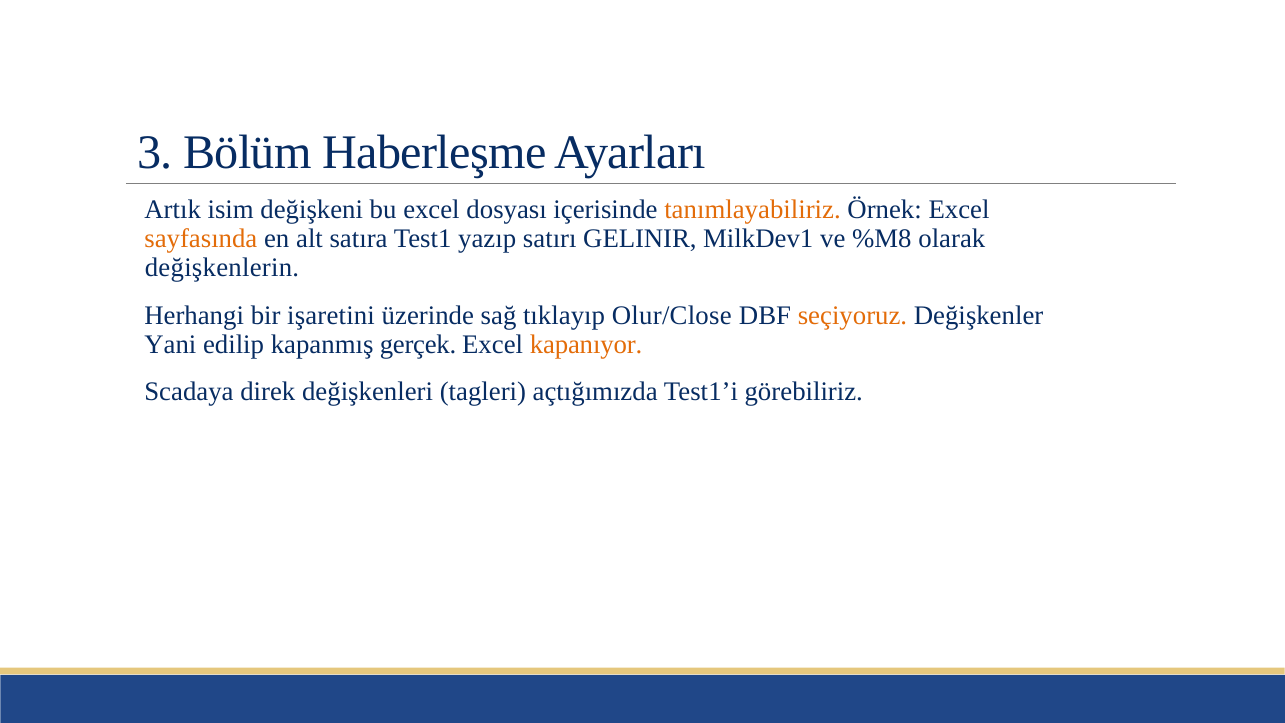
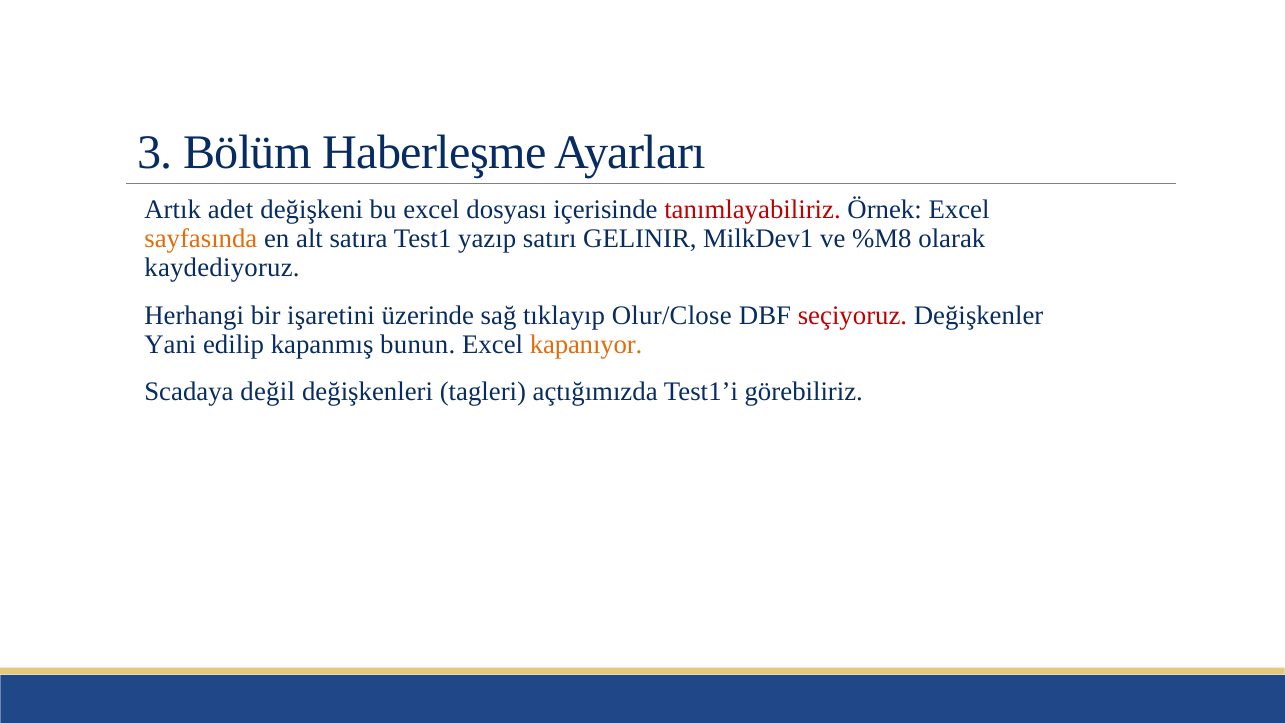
isim: isim -> adet
tanımlayabiliriz colour: orange -> red
değişkenlerin: değişkenlerin -> kaydediyoruz
seçiyoruz colour: orange -> red
gerçek: gerçek -> bunun
direk: direk -> değil
